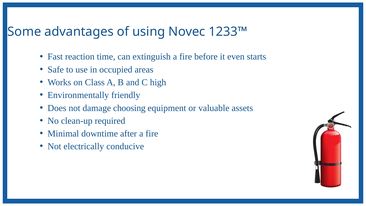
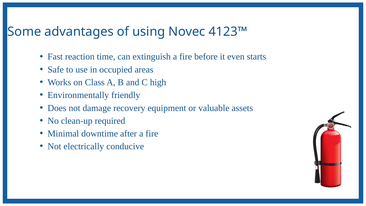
1233™: 1233™ -> 4123™
choosing: choosing -> recovery
